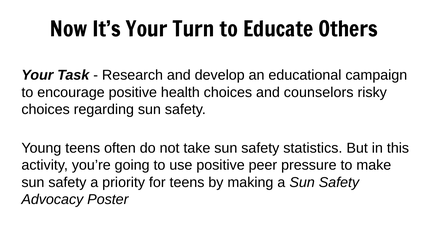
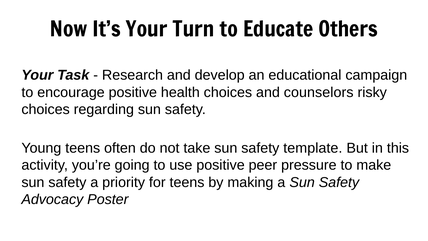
statistics: statistics -> template
